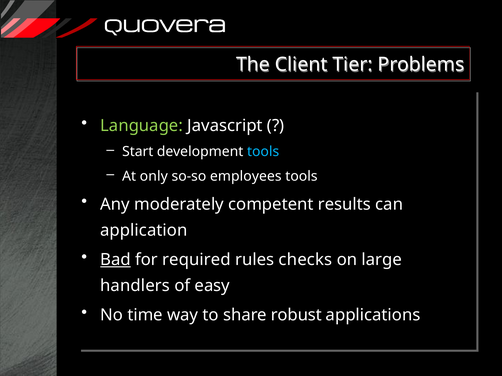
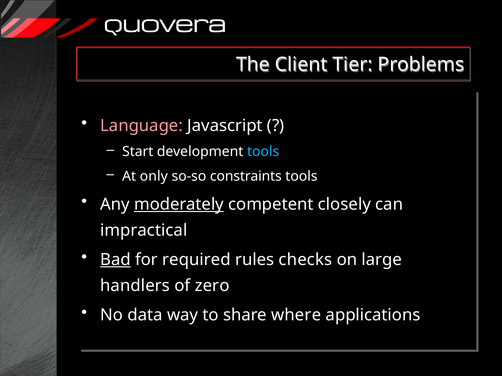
Language colour: light green -> pink
employees: employees -> constraints
moderately underline: none -> present
results: results -> closely
application: application -> impractical
easy: easy -> zero
time: time -> data
robust: robust -> where
